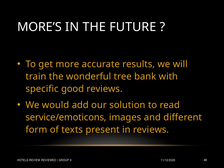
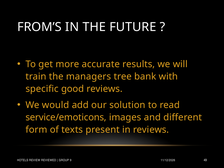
MORE’S: MORE’S -> FROM’S
wonderful: wonderful -> managers
